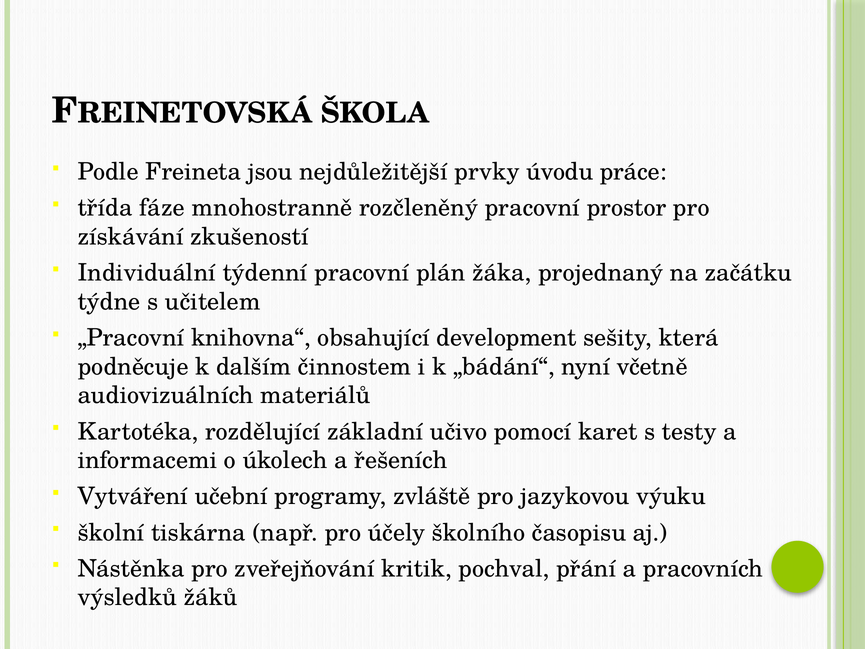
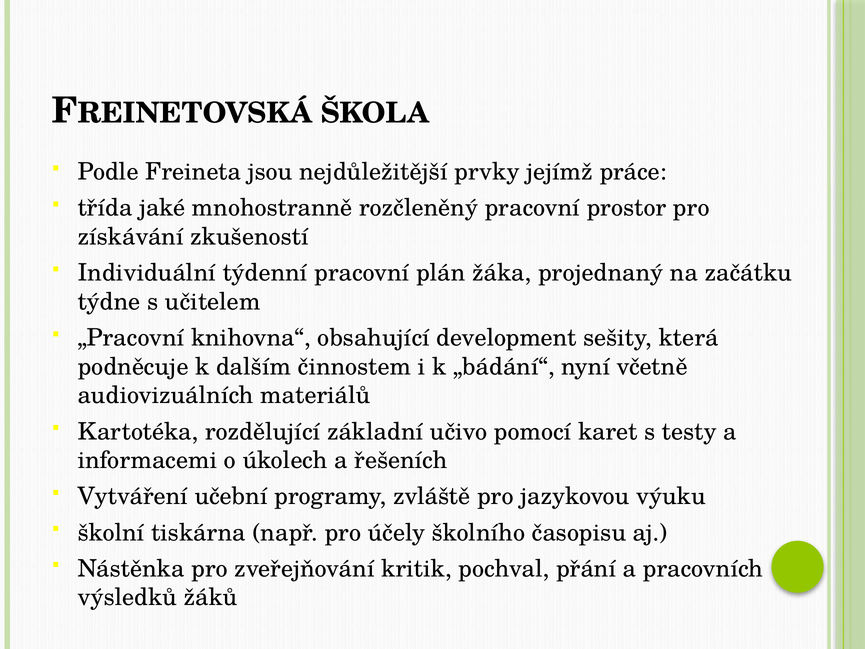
úvodu: úvodu -> jejímž
fáze: fáze -> jaké
